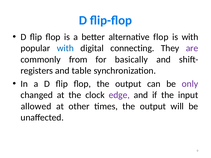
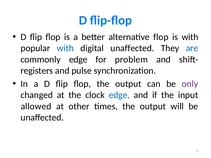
digital connecting: connecting -> unaffected
are colour: purple -> blue
commonly from: from -> edge
basically: basically -> problem
table: table -> pulse
edge at (119, 95) colour: purple -> blue
